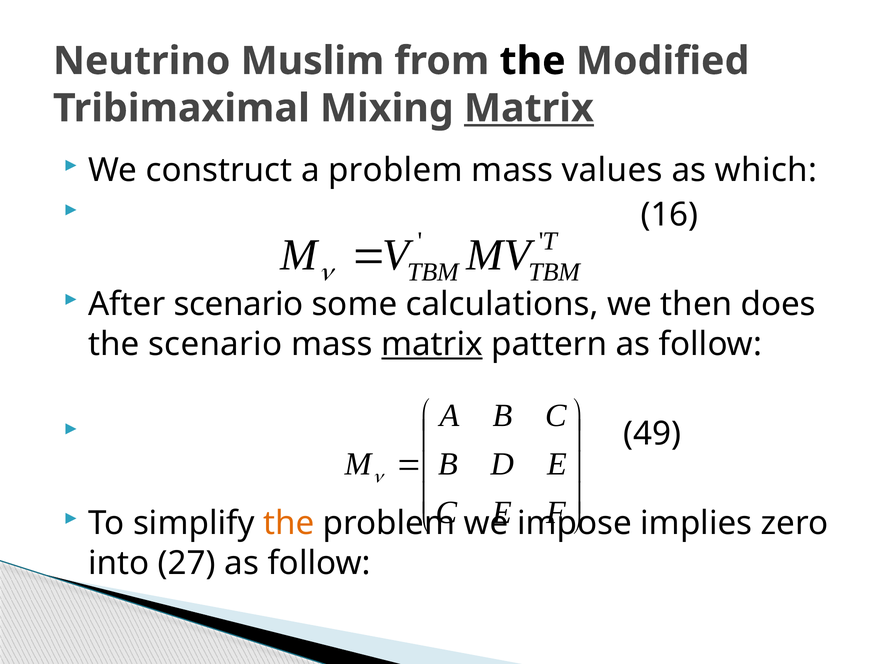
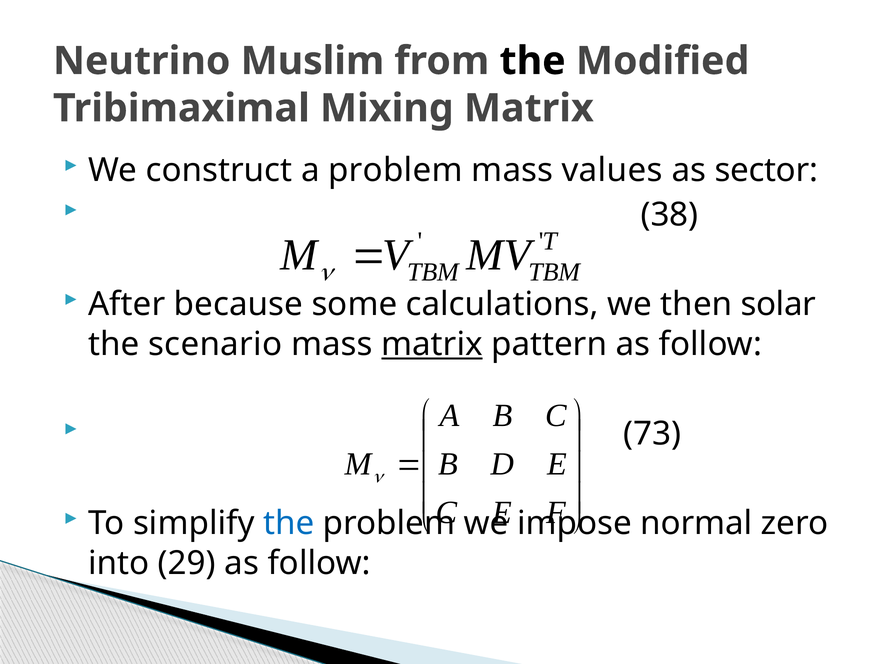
Matrix at (529, 108) underline: present -> none
which: which -> sector
16: 16 -> 38
After scenario: scenario -> because
does: does -> solar
49: 49 -> 73
the at (289, 523) colour: orange -> blue
implies: implies -> normal
27: 27 -> 29
